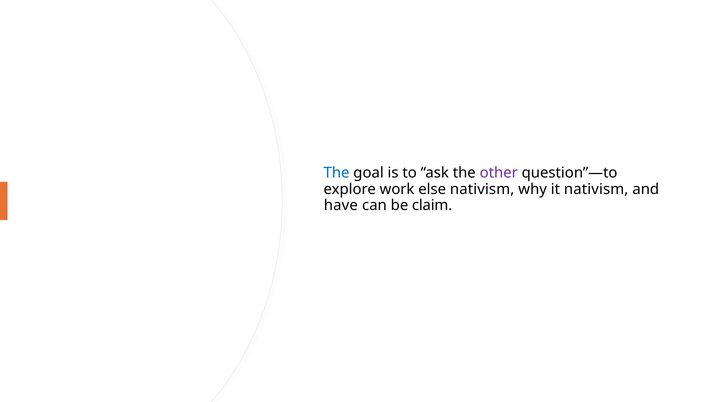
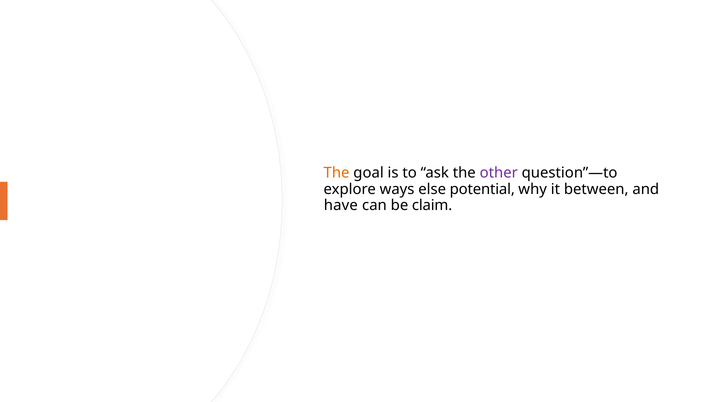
The at (337, 173) colour: blue -> orange
work: work -> ways
else nativism: nativism -> potential
it nativism: nativism -> between
